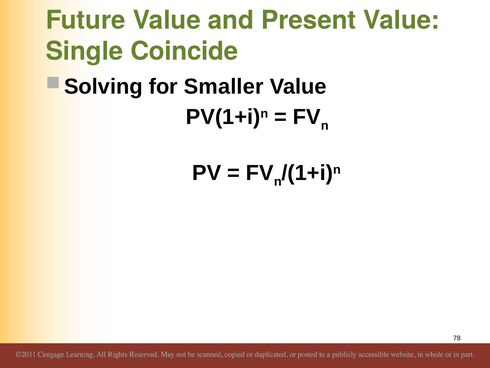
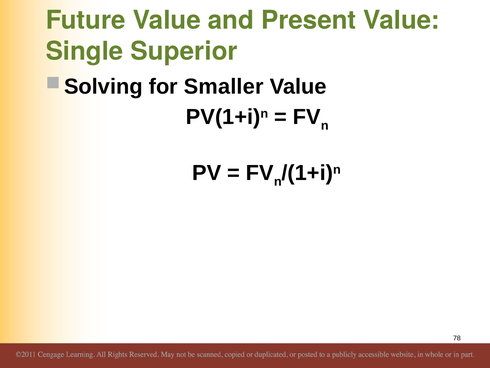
Coincide: Coincide -> Superior
